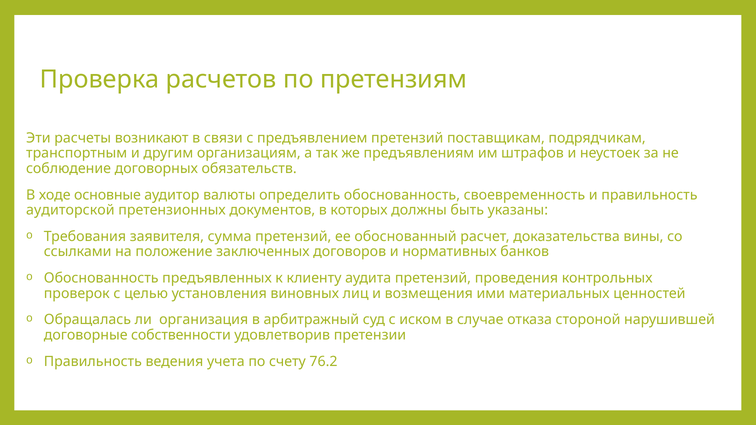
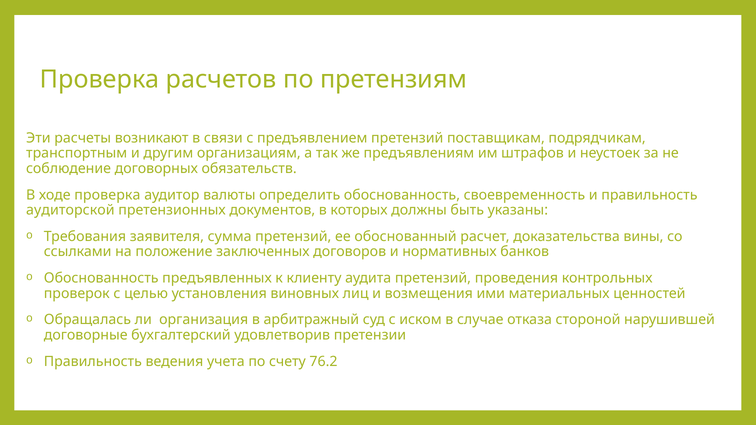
ходе основные: основные -> проверка
собственности: собственности -> бухгалтерский
